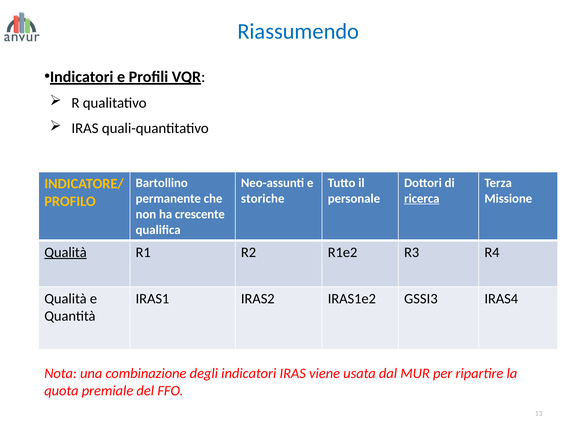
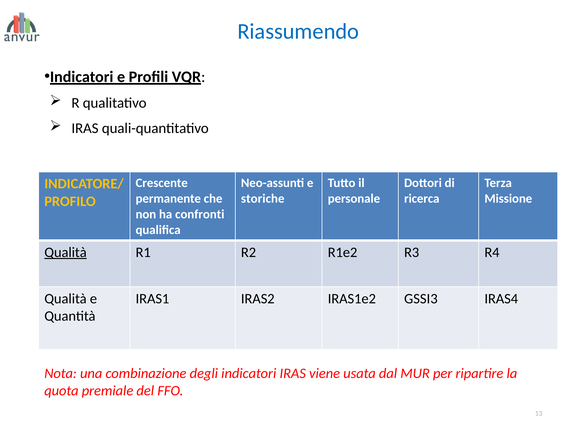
Bartollino: Bartollino -> Crescente
ricerca underline: present -> none
crescente: crescente -> confronti
